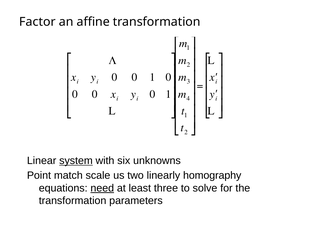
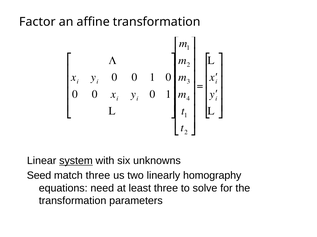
Point: Point -> Seed
match scale: scale -> three
need underline: present -> none
